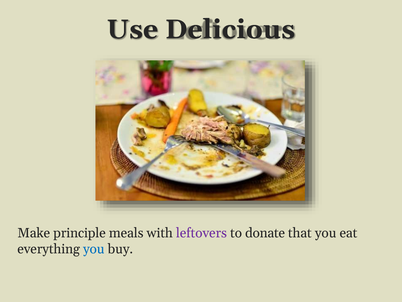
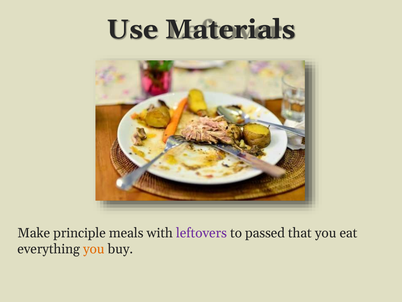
Delicious: Delicious -> Materials
donate: donate -> passed
you at (94, 249) colour: blue -> orange
